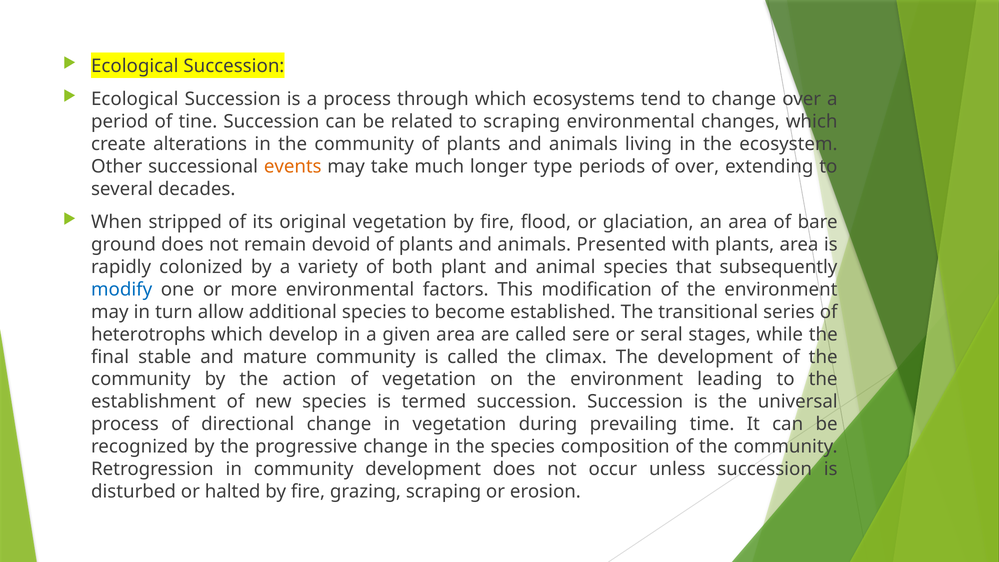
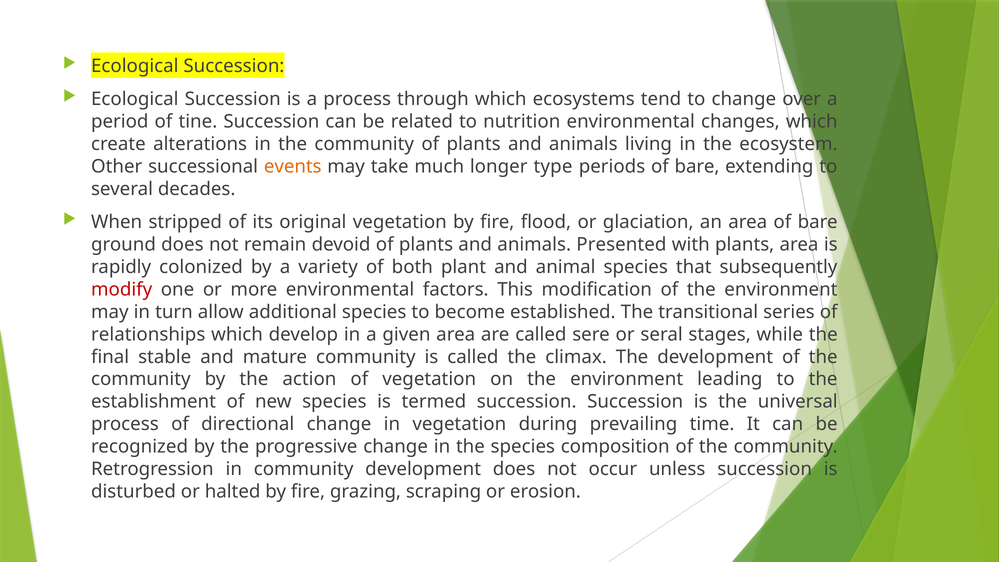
to scraping: scraping -> nutrition
periods of over: over -> bare
modify colour: blue -> red
heterotrophs: heterotrophs -> relationships
